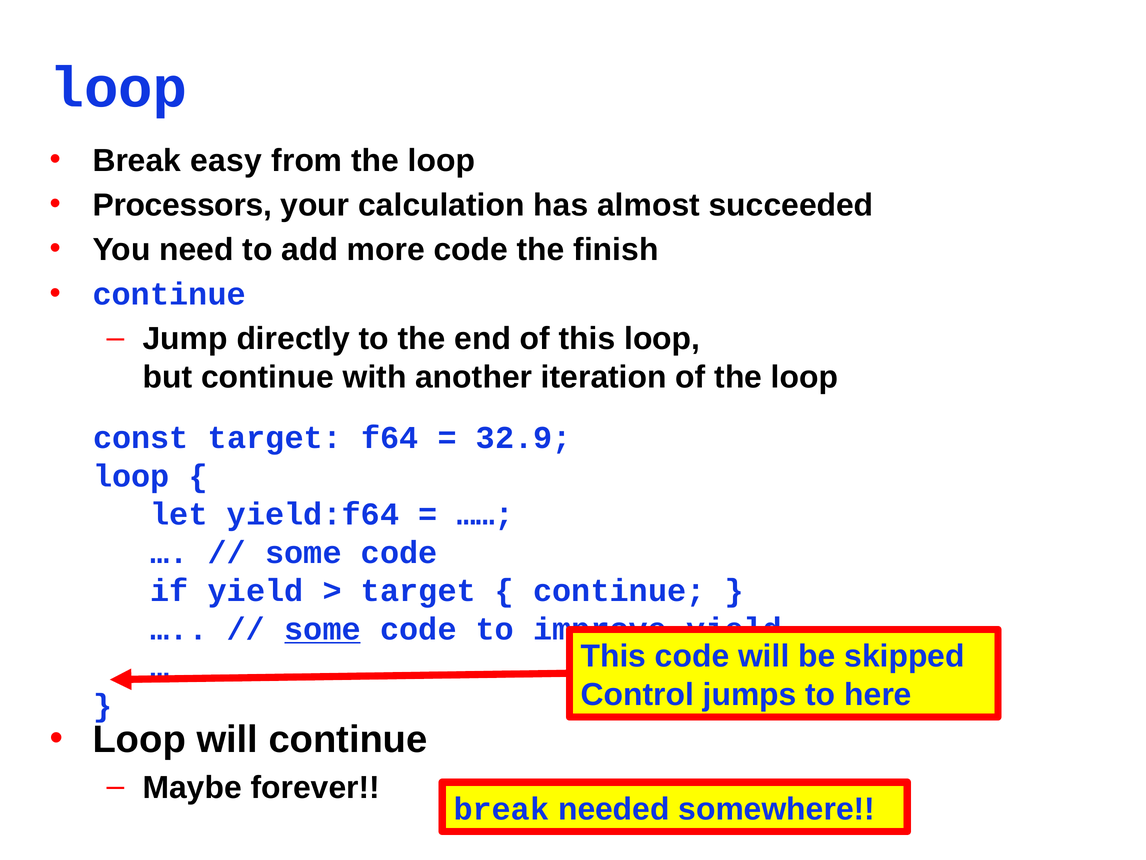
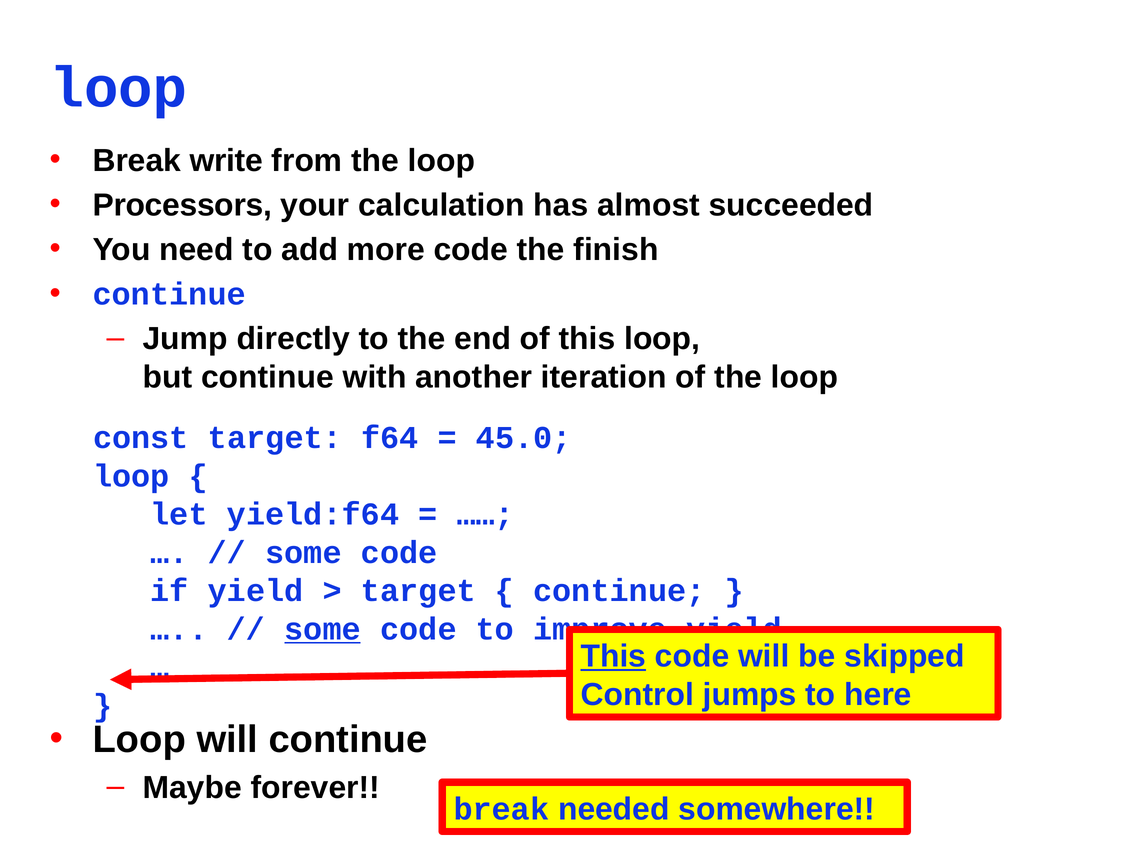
easy: easy -> write
32.9: 32.9 -> 45.0
This at (613, 656) underline: none -> present
